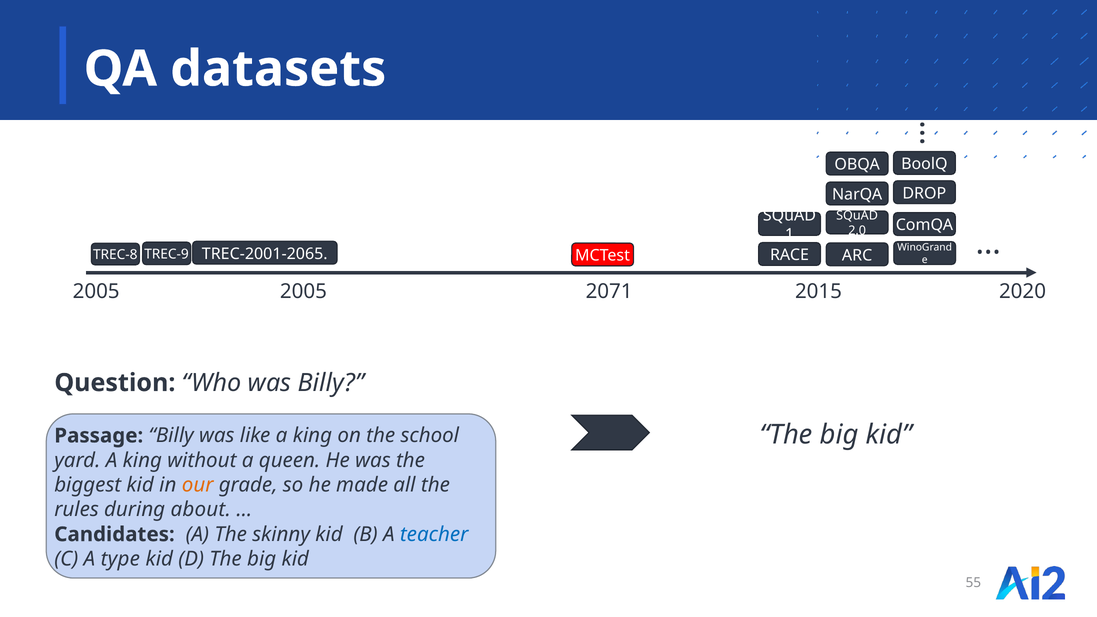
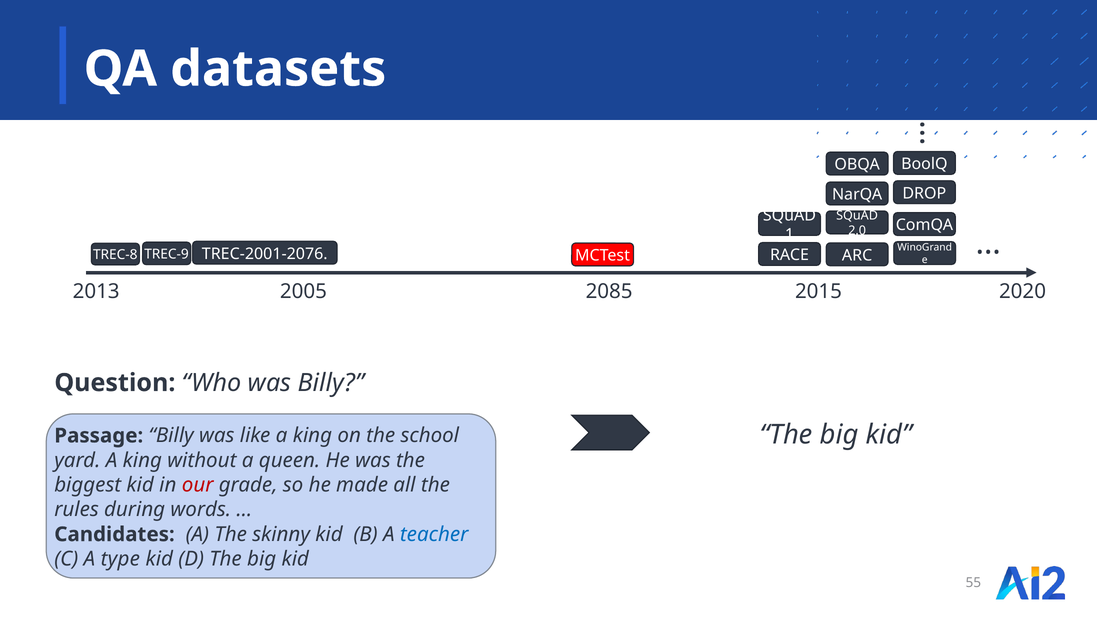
TREC-2001-2065: TREC-2001-2065 -> TREC-2001-2076
2005 at (96, 291): 2005 -> 2013
2071: 2071 -> 2085
our colour: orange -> red
about: about -> words
